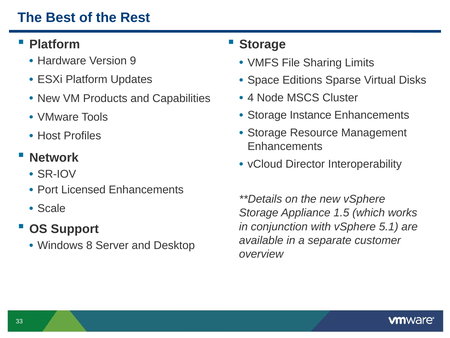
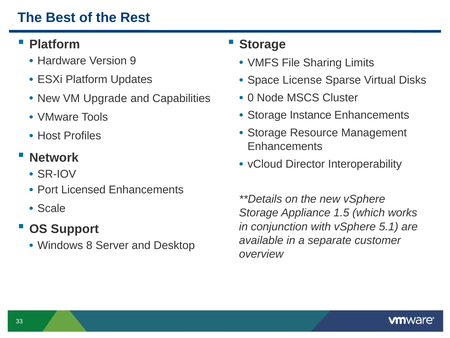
Editions: Editions -> License
4: 4 -> 0
Products: Products -> Upgrade
